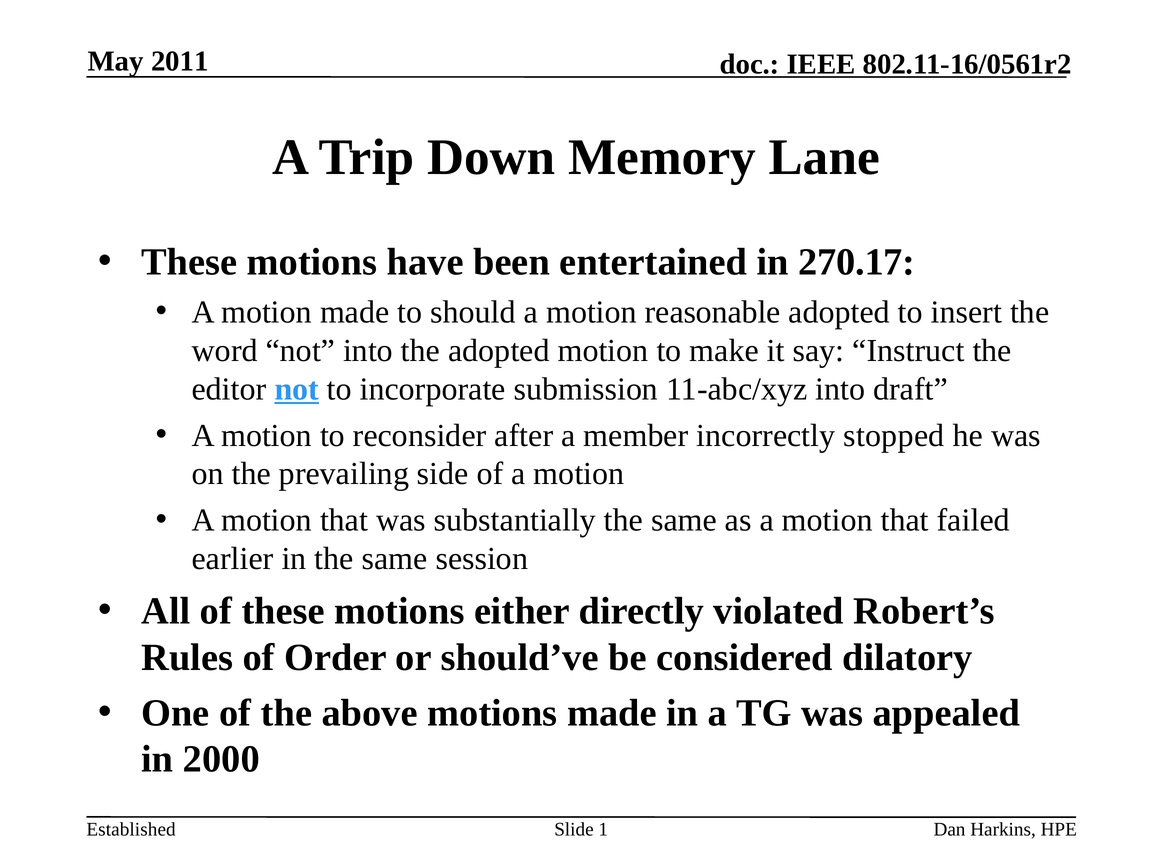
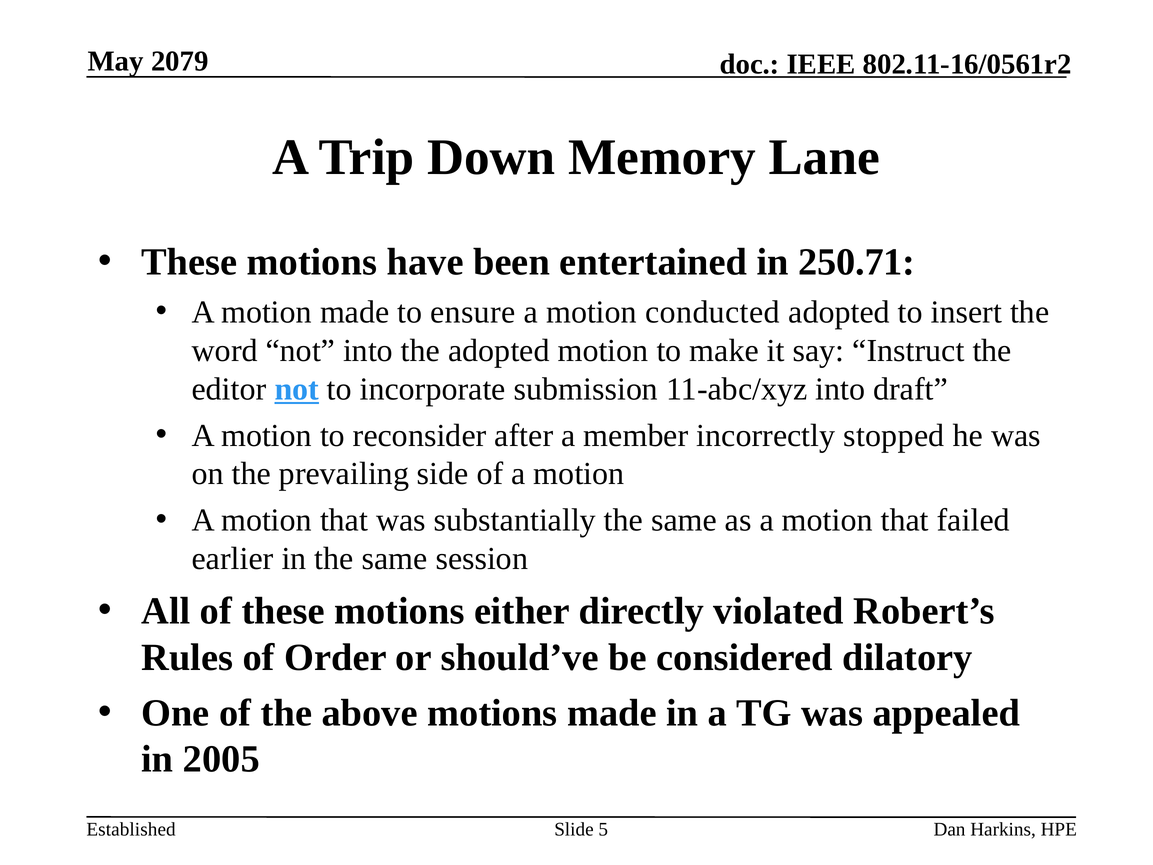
2011: 2011 -> 2079
270.17: 270.17 -> 250.71
should: should -> ensure
reasonable: reasonable -> conducted
2000: 2000 -> 2005
1: 1 -> 5
